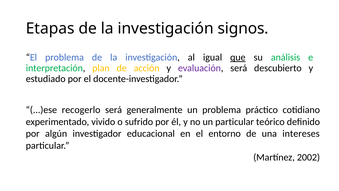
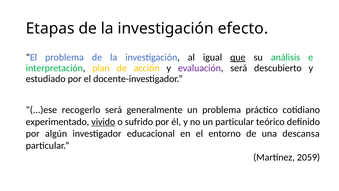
signos: signos -> efecto
vivido underline: none -> present
intereses: intereses -> descansa
2002: 2002 -> 2059
